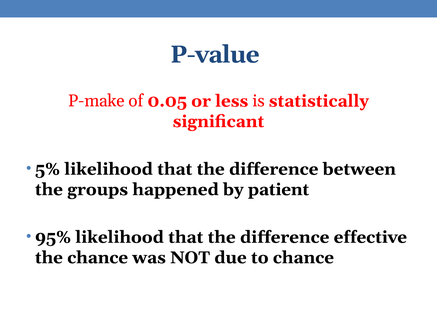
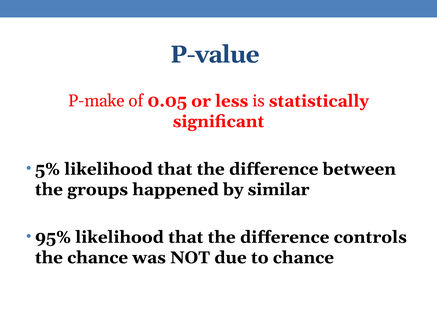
patient: patient -> similar
effective: effective -> controls
